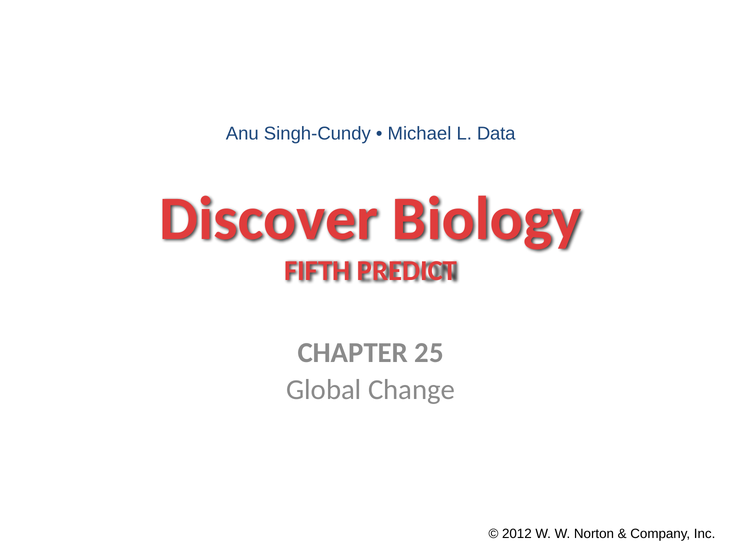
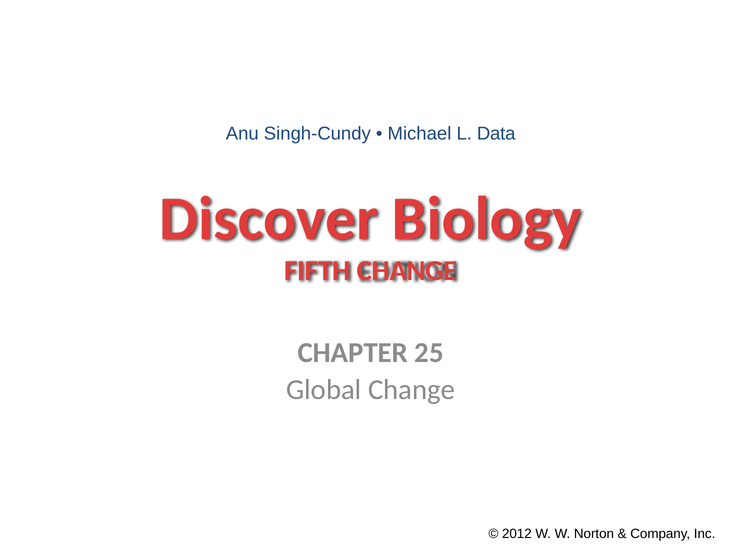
FIFTH PREDICT: PREDICT -> CHANGE
